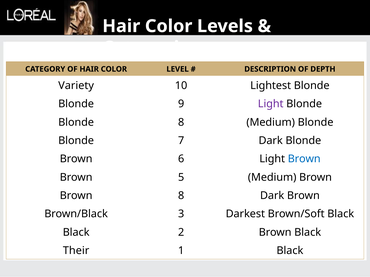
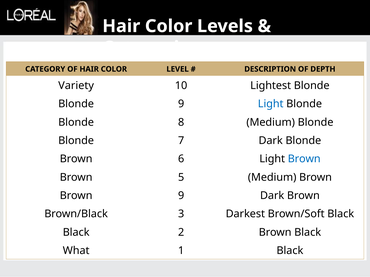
Light at (271, 104) colour: purple -> blue
Brown 8: 8 -> 9
Their: Their -> What
